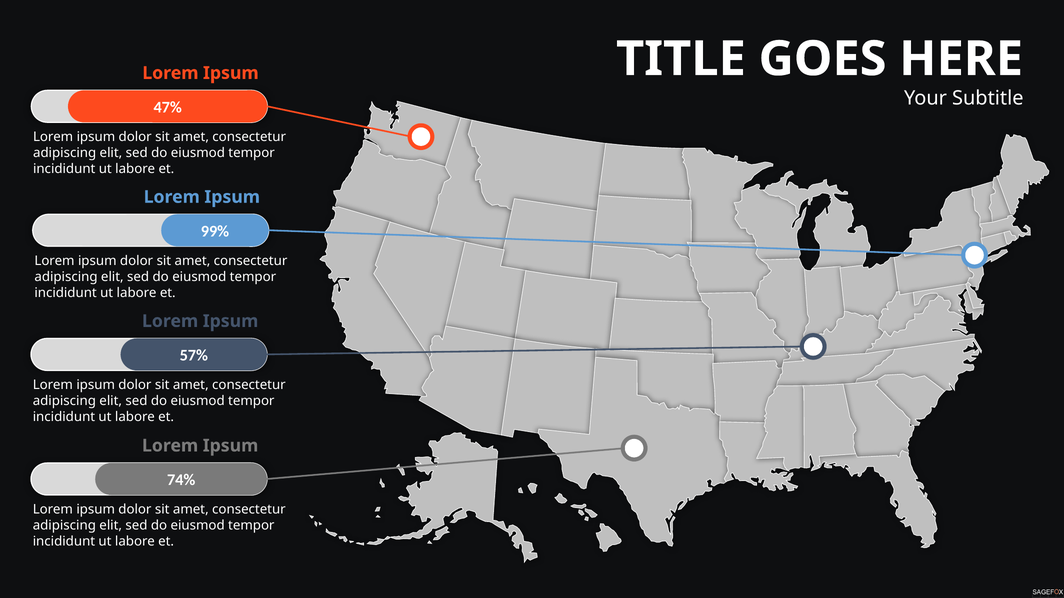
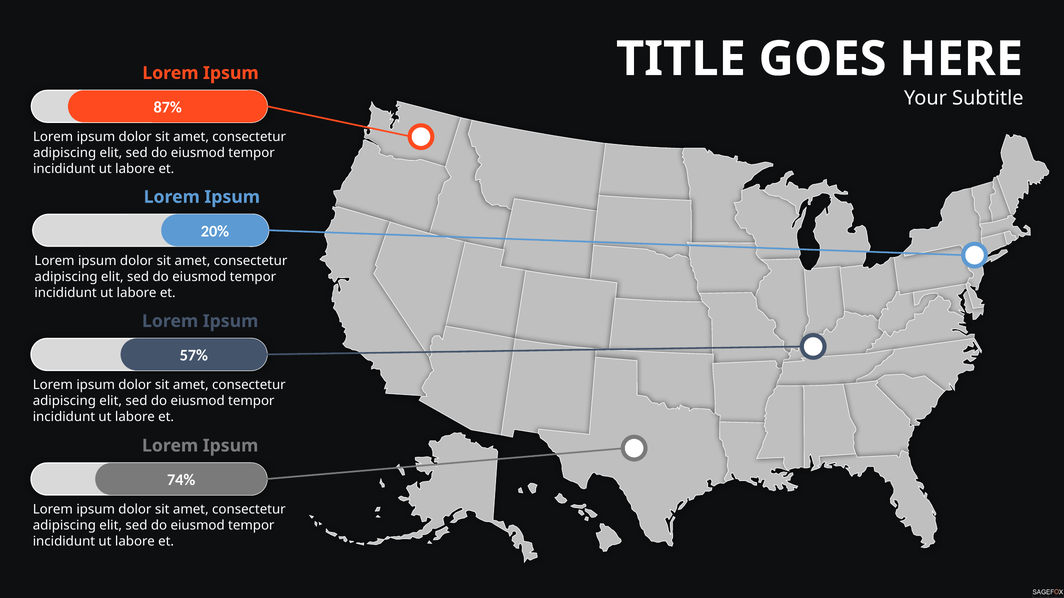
47%: 47% -> 87%
99%: 99% -> 20%
